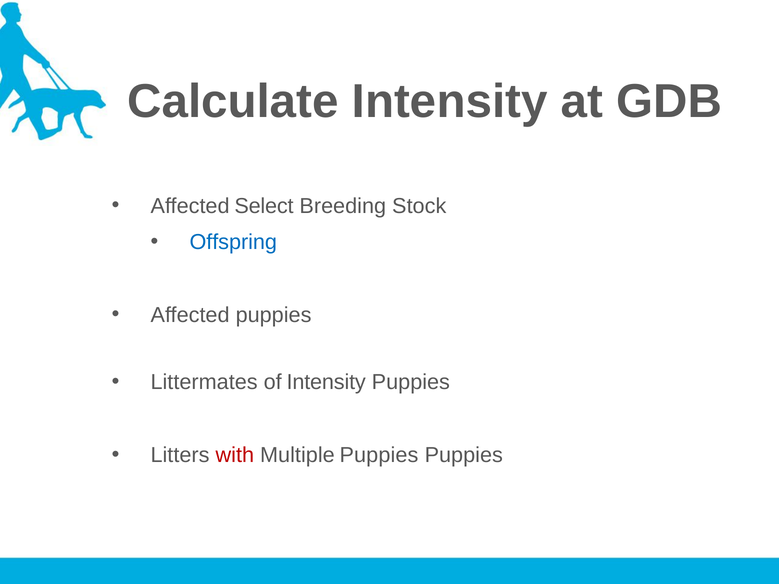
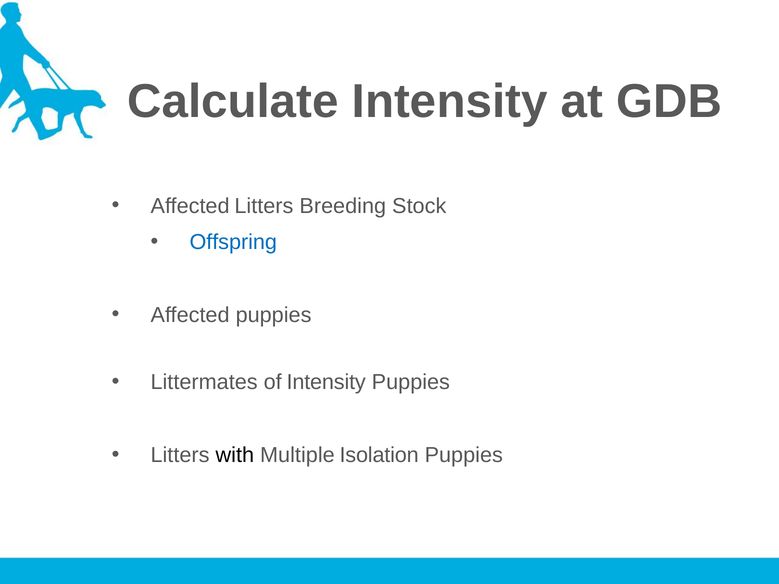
Affected Select: Select -> Litters
with colour: red -> black
Multiple Puppies: Puppies -> Isolation
